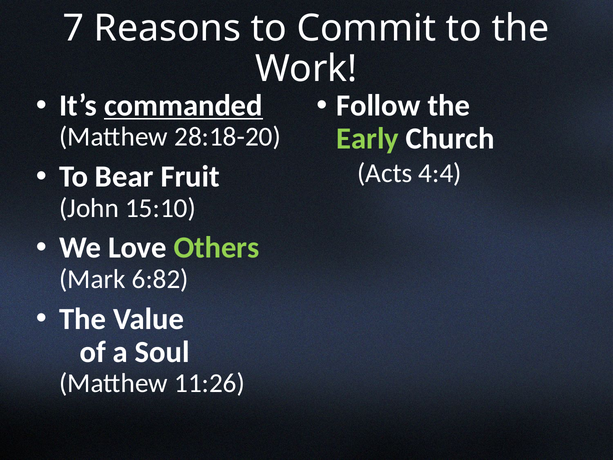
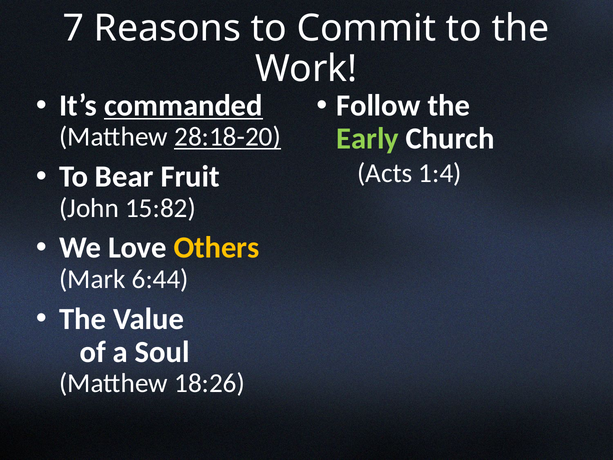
28:18-20 underline: none -> present
4:4: 4:4 -> 1:4
15:10: 15:10 -> 15:82
Others colour: light green -> yellow
6:82: 6:82 -> 6:44
11:26: 11:26 -> 18:26
